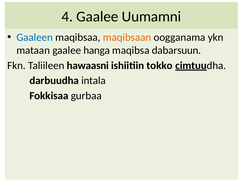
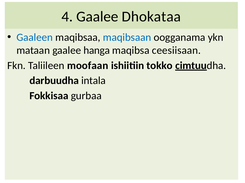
Uumamni: Uumamni -> Dhokataa
maqibsaan colour: orange -> blue
dabarsuun: dabarsuun -> ceesiisaan
hawaasni: hawaasni -> moofaan
